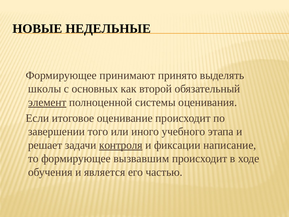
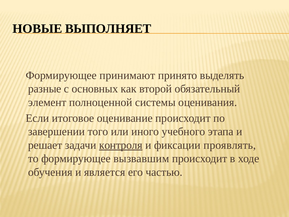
НЕДЕЛЬНЫЕ: НЕДЕЛЬНЫЕ -> ВЫПОЛНЯЕТ
школы: школы -> разные
элемент underline: present -> none
написание: написание -> проявлять
